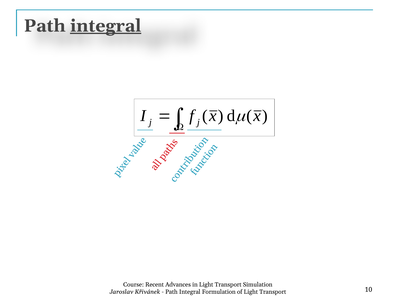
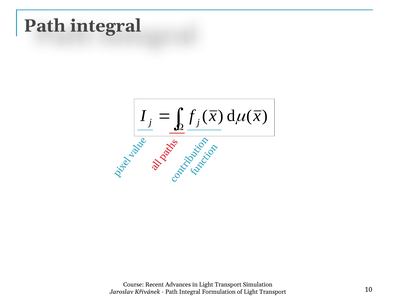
integral at (106, 26) underline: present -> none
